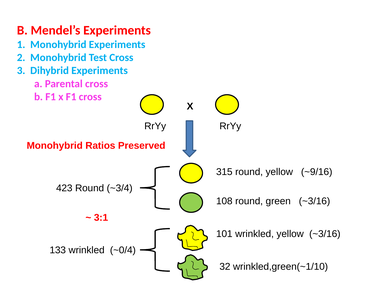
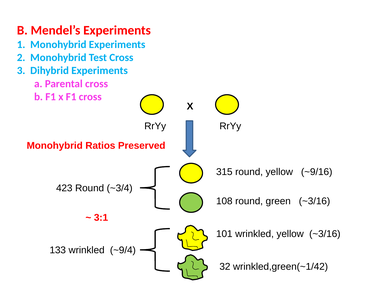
~0/4: ~0/4 -> ~9/4
wrinkled,green(~1/10: wrinkled,green(~1/10 -> wrinkled,green(~1/42
